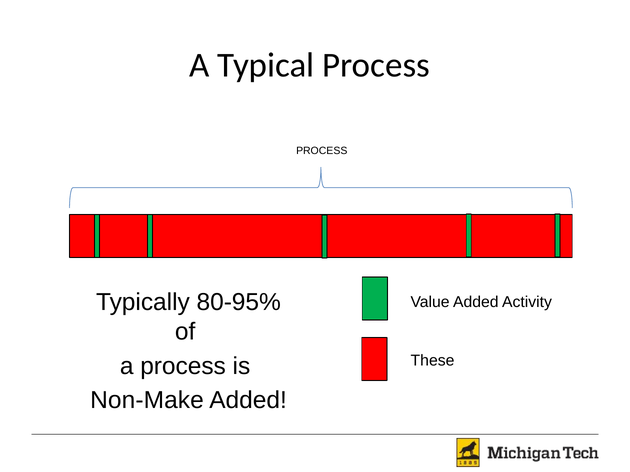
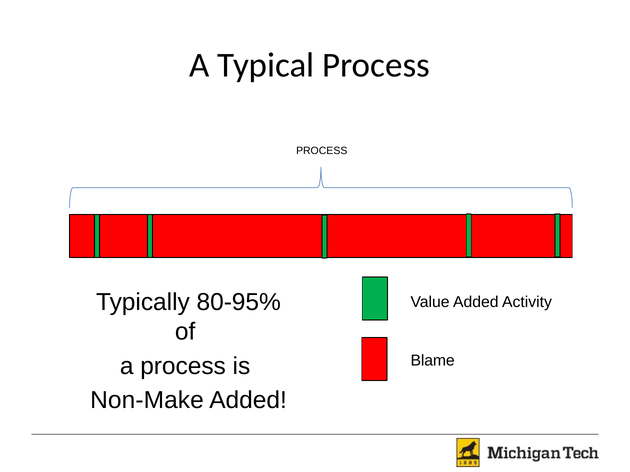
These: These -> Blame
